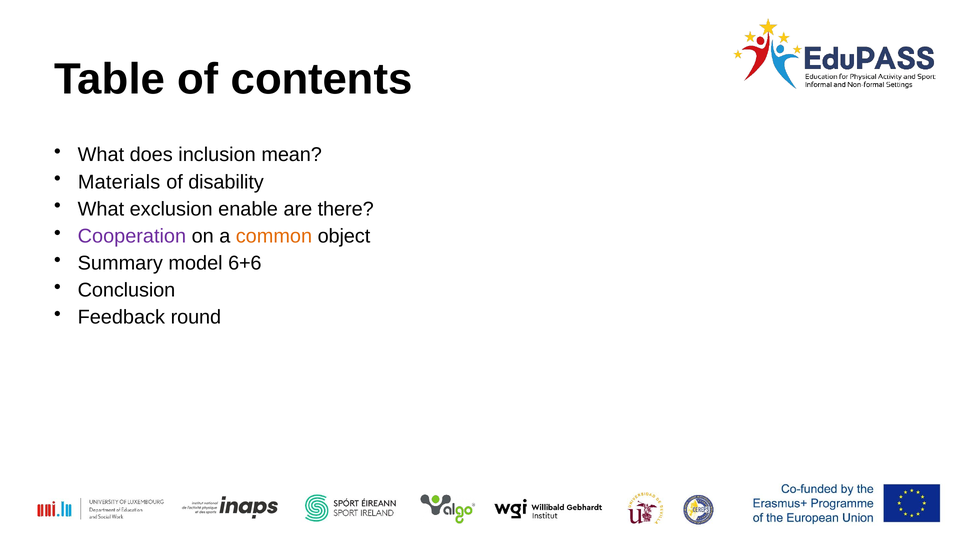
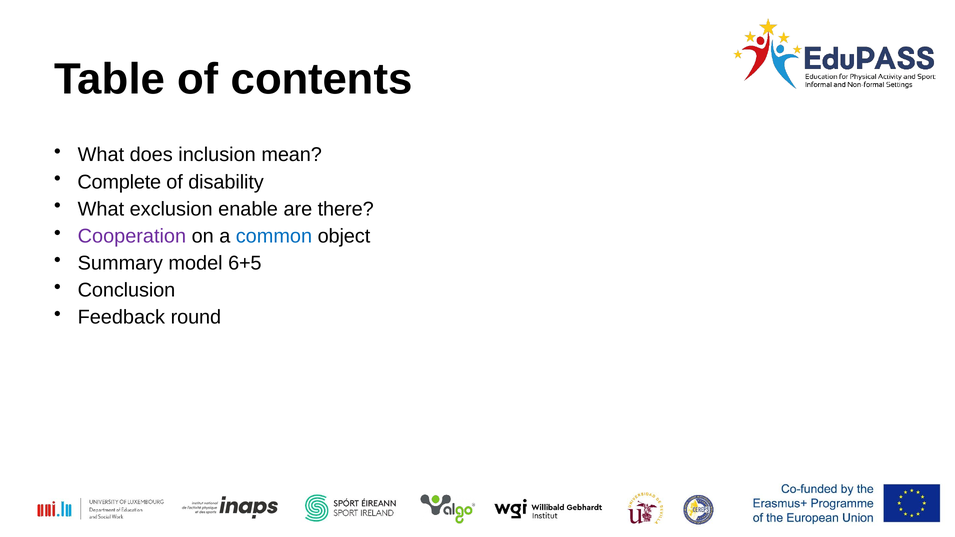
Materials: Materials -> Complete
common colour: orange -> blue
6+6: 6+6 -> 6+5
